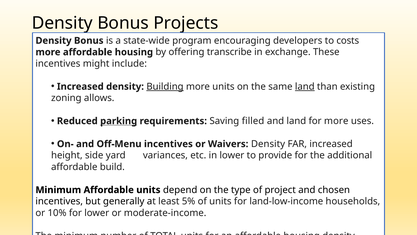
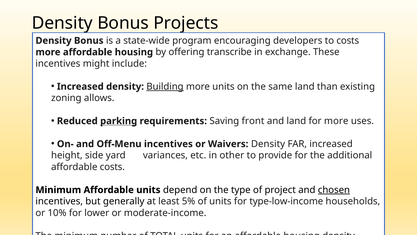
land at (305, 86) underline: present -> none
filled: filled -> front
in lower: lower -> other
affordable build: build -> costs
chosen underline: none -> present
land-low-income: land-low-income -> type-low-income
